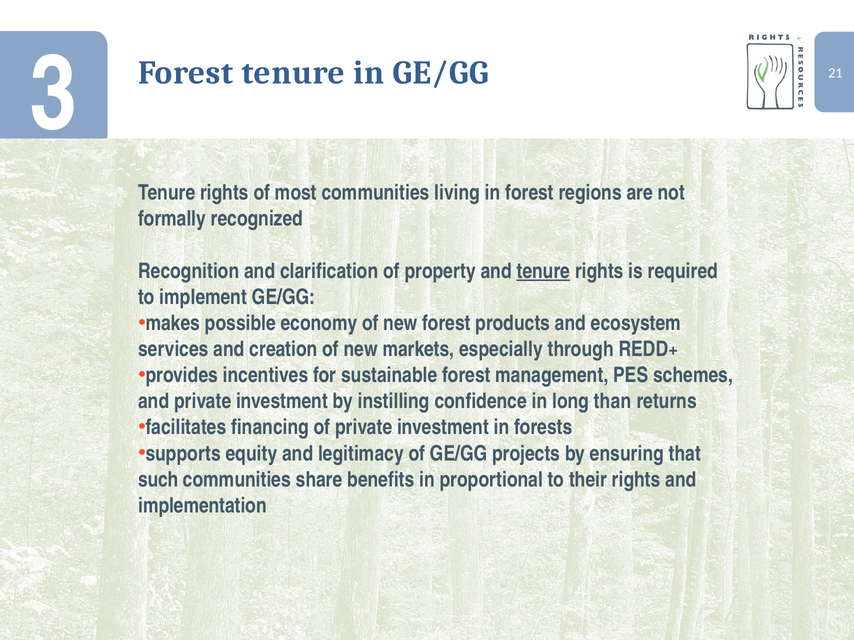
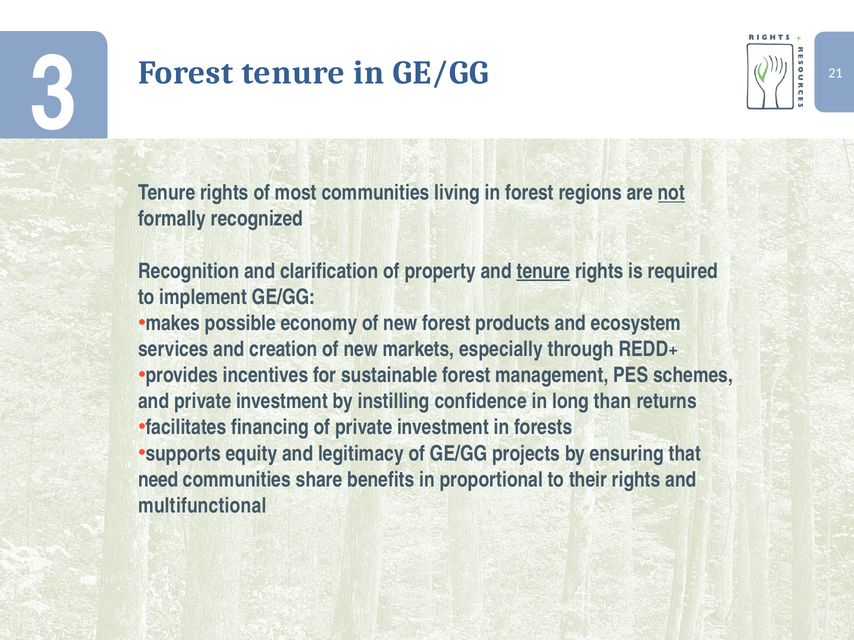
not underline: none -> present
such: such -> need
implementation: implementation -> multifunctional
